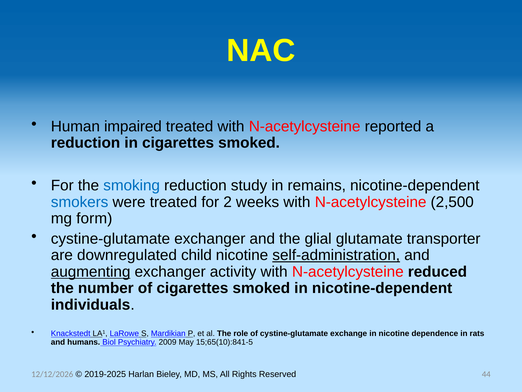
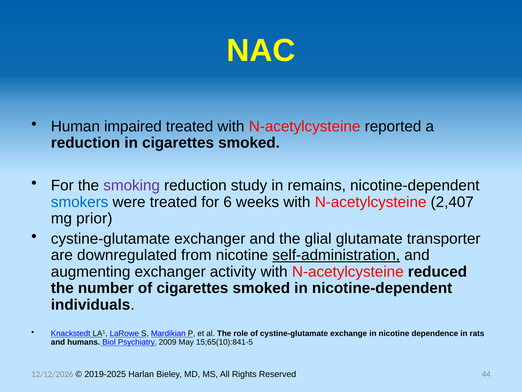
smoking colour: blue -> purple
2: 2 -> 6
2,500: 2,500 -> 2,407
form: form -> prior
child: child -> from
augmenting underline: present -> none
